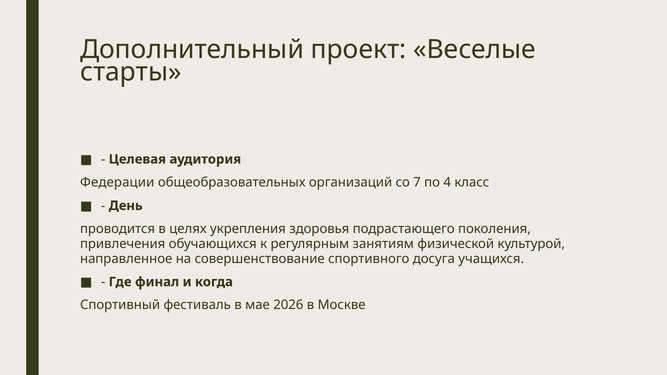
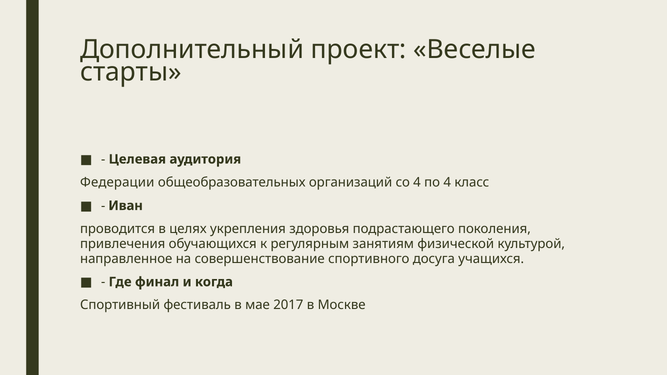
со 7: 7 -> 4
День: День -> Иван
2026: 2026 -> 2017
